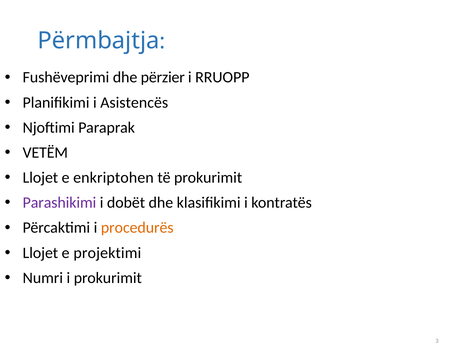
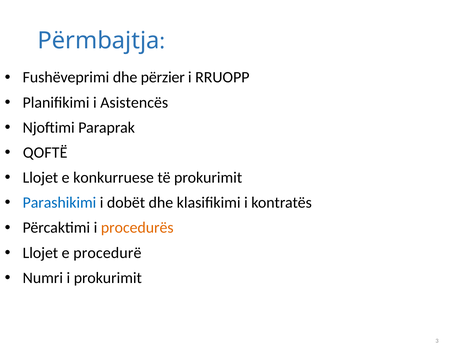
VETËM: VETËM -> QOFTË
enkriptohen: enkriptohen -> konkurruese
Parashikimi colour: purple -> blue
projektimi: projektimi -> procedurë
